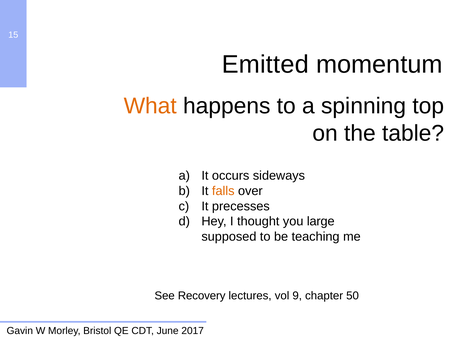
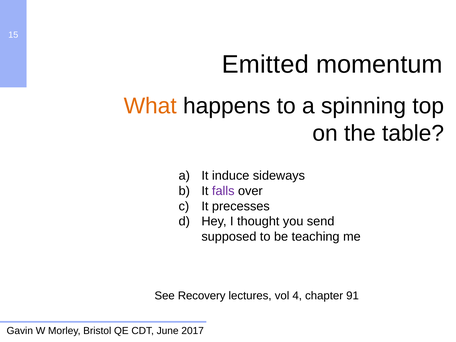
occurs: occurs -> induce
falls colour: orange -> purple
large: large -> send
9: 9 -> 4
50: 50 -> 91
